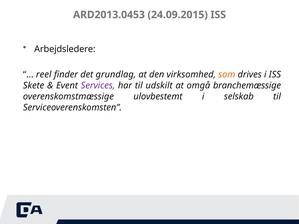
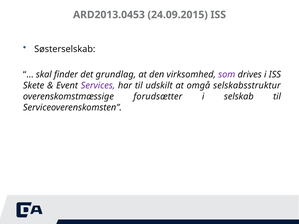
Arbejdsledere: Arbejdsledere -> Søsterselskab
reel: reel -> skal
som colour: orange -> purple
branchemæssige: branchemæssige -> selskabsstruktur
ulovbestemt: ulovbestemt -> forudsætter
